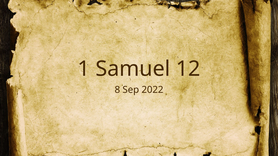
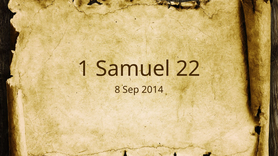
12: 12 -> 22
2022: 2022 -> 2014
